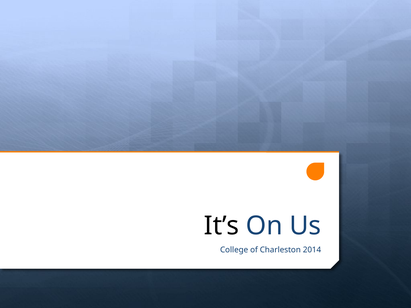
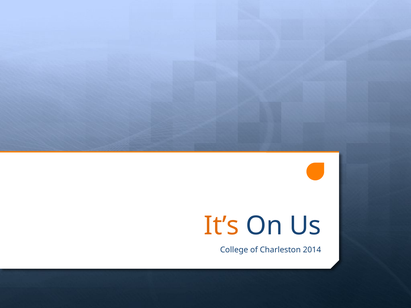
It’s colour: black -> orange
